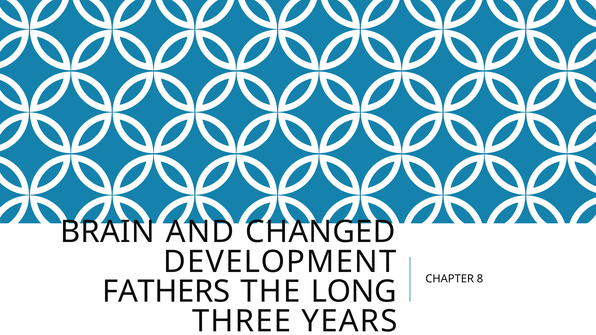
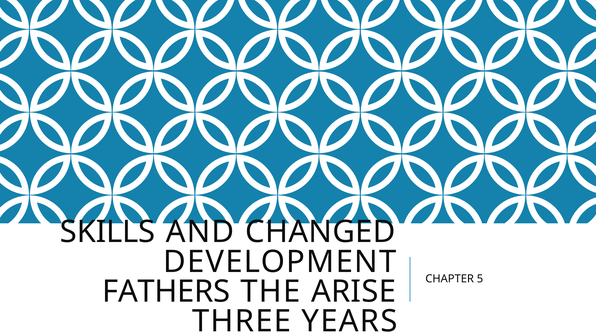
BRAIN: BRAIN -> SKILLS
8: 8 -> 5
LONG: LONG -> ARISE
